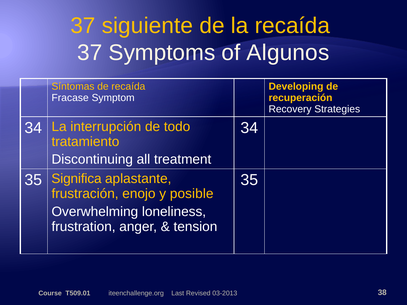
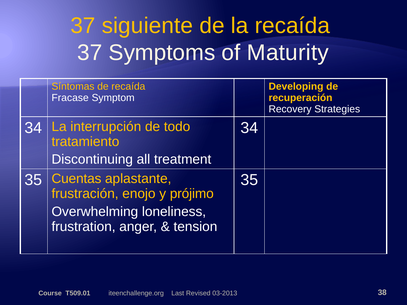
Algunos: Algunos -> Maturity
Significa: Significa -> Cuentas
posible: posible -> prójimo
